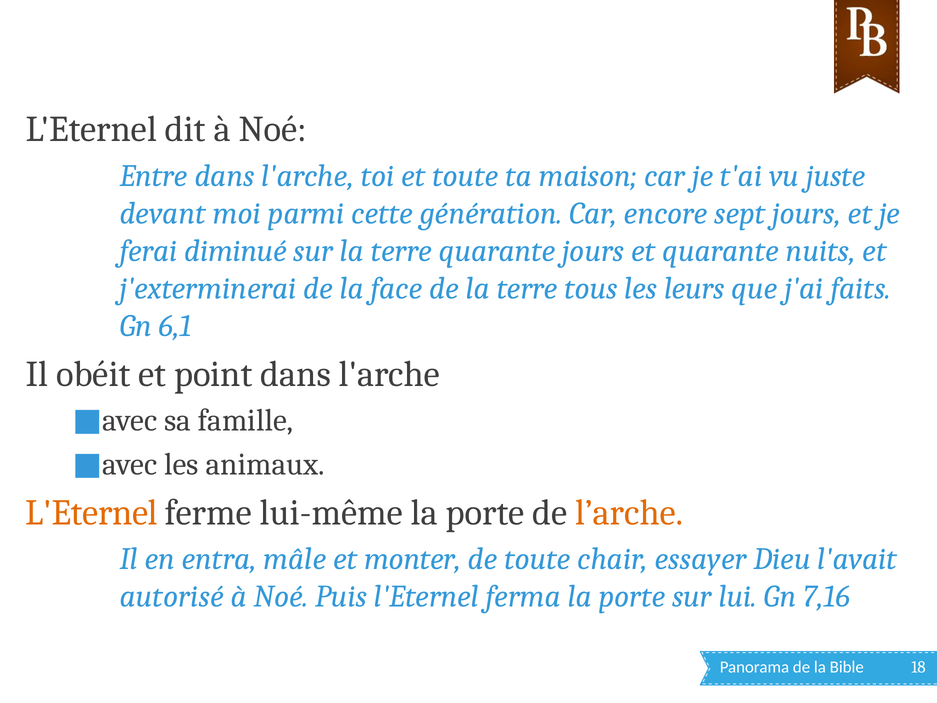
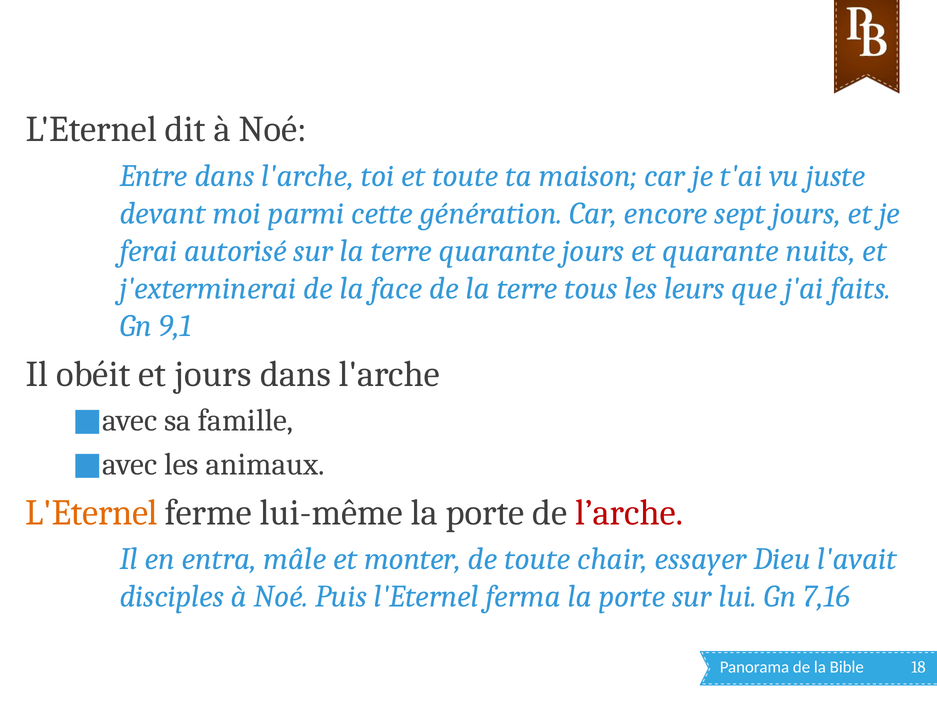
diminué: diminué -> autorisé
6,1: 6,1 -> 9,1
et point: point -> jours
l’arche colour: orange -> red
autorisé: autorisé -> disciples
